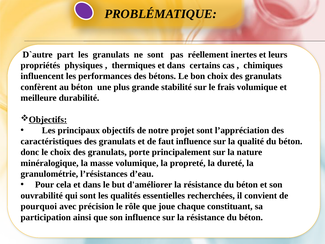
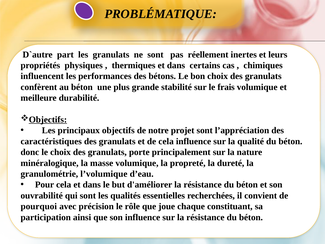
de faut: faut -> cela
l’résistances: l’résistances -> l’volumique
